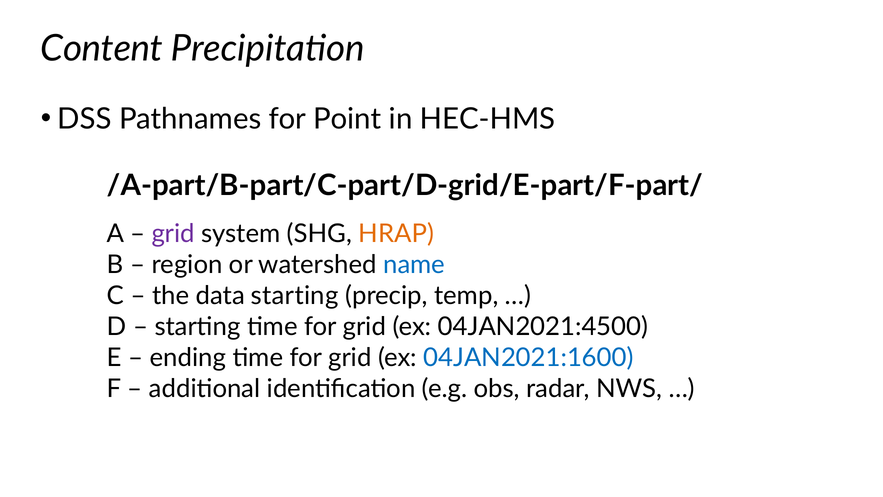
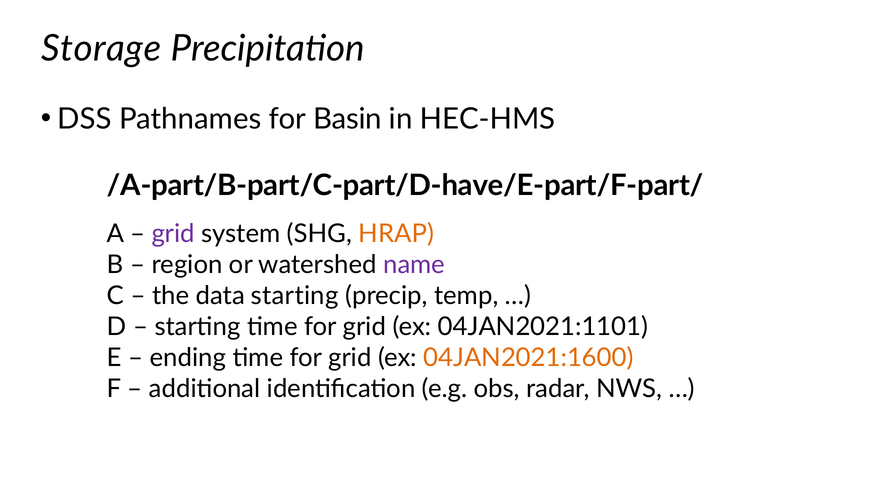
Content: Content -> Storage
Point: Point -> Basin
/A-part/B-part/C-part/D-grid/E-part/F-part/: /A-part/B-part/C-part/D-grid/E-part/F-part/ -> /A-part/B-part/C-part/D-have/E-part/F-part/
name colour: blue -> purple
04JAN2021:4500: 04JAN2021:4500 -> 04JAN2021:1101
04JAN2021:1600 colour: blue -> orange
